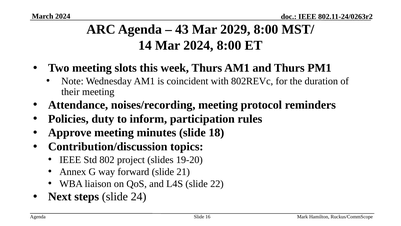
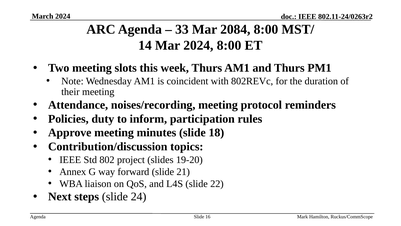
43: 43 -> 33
2029: 2029 -> 2084
